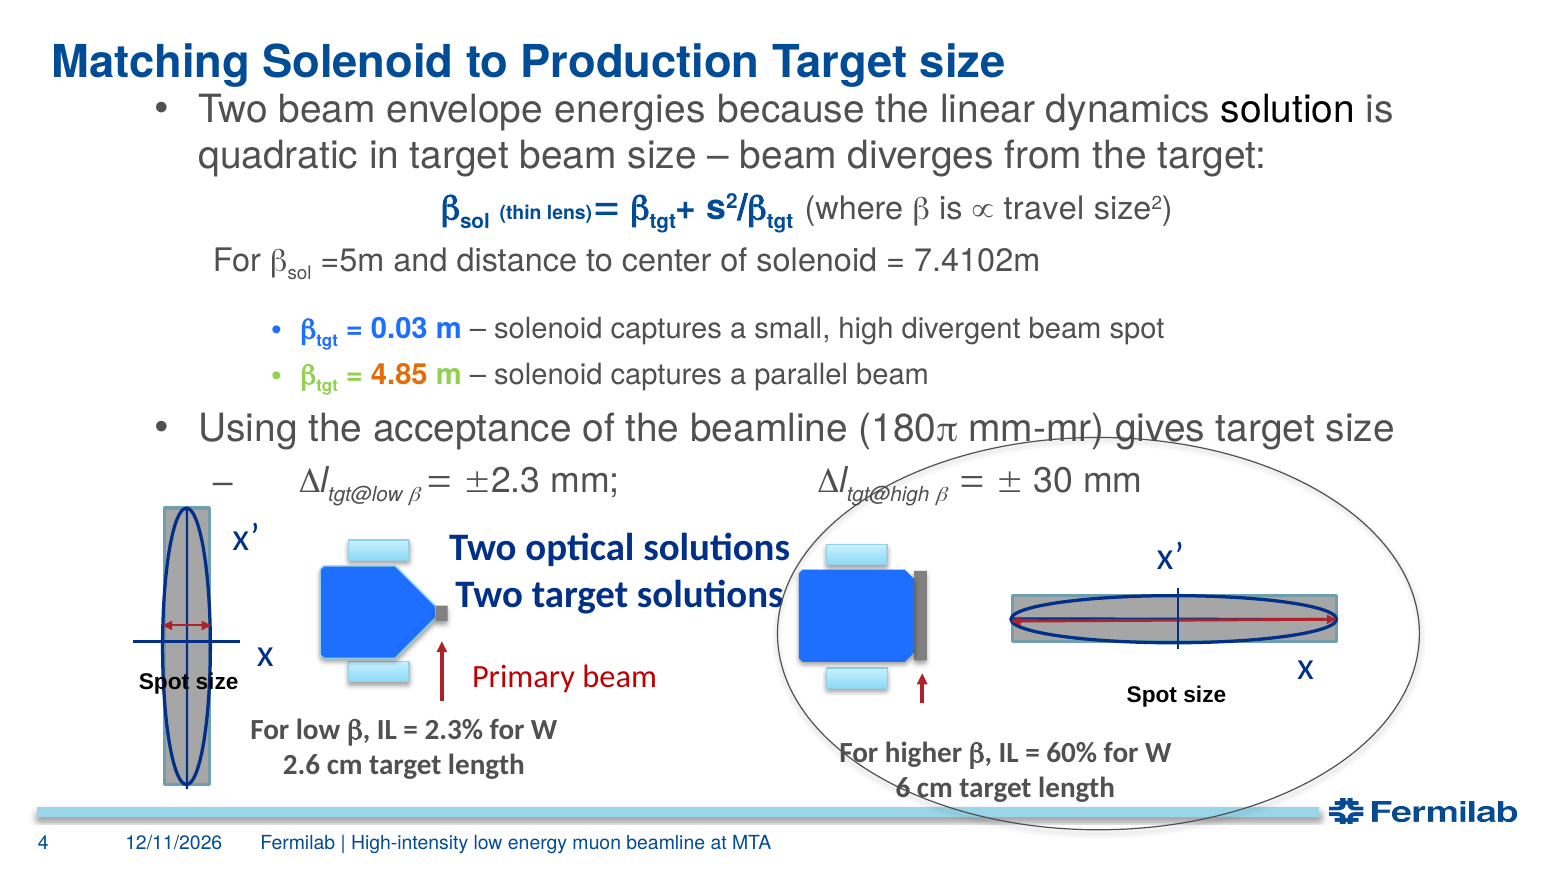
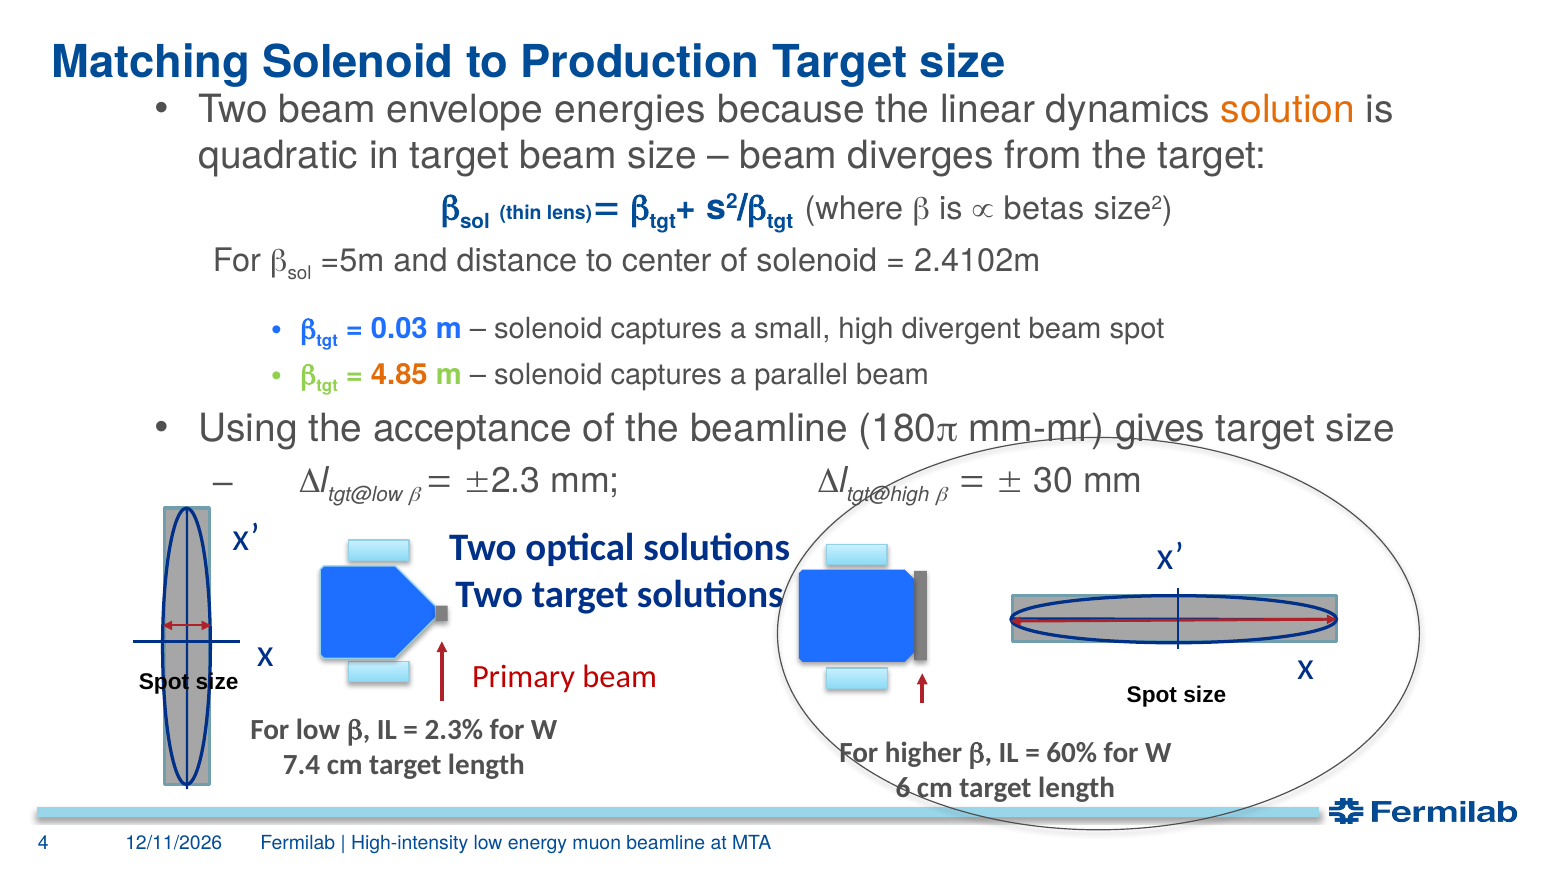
solution colour: black -> orange
travel: travel -> betas
7.4102m: 7.4102m -> 2.4102m
2.6: 2.6 -> 7.4
